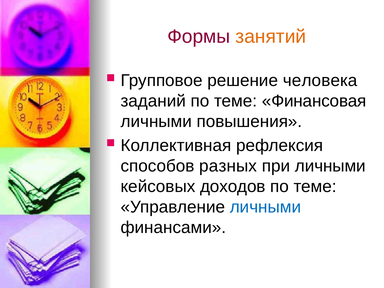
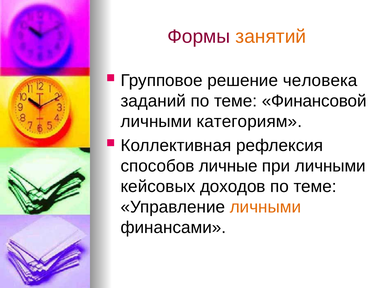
Финансовая: Финансовая -> Финансовой
повышения: повышения -> категориям
разных: разных -> личные
личными at (265, 207) colour: blue -> orange
